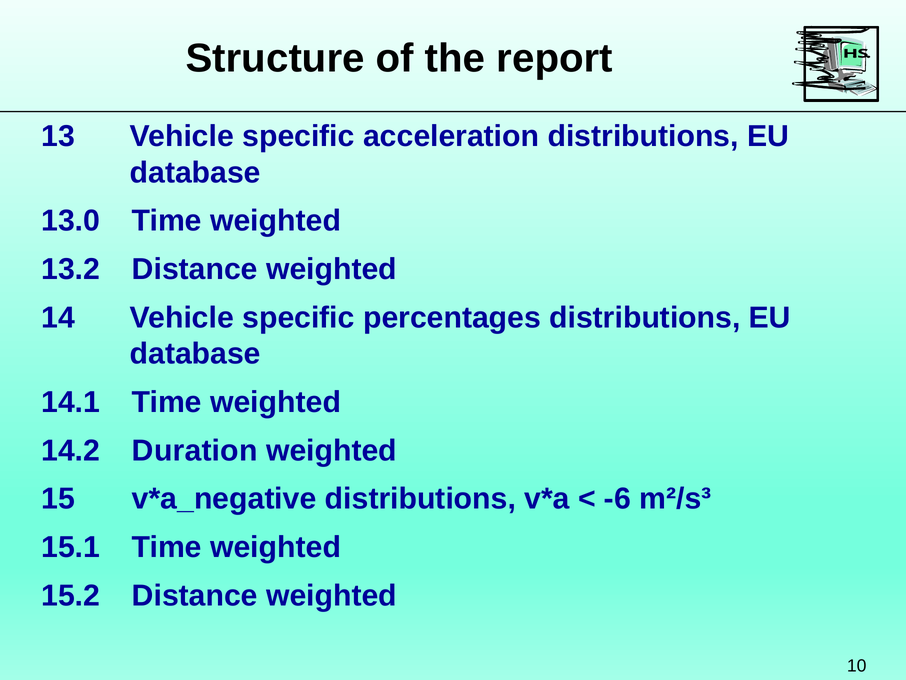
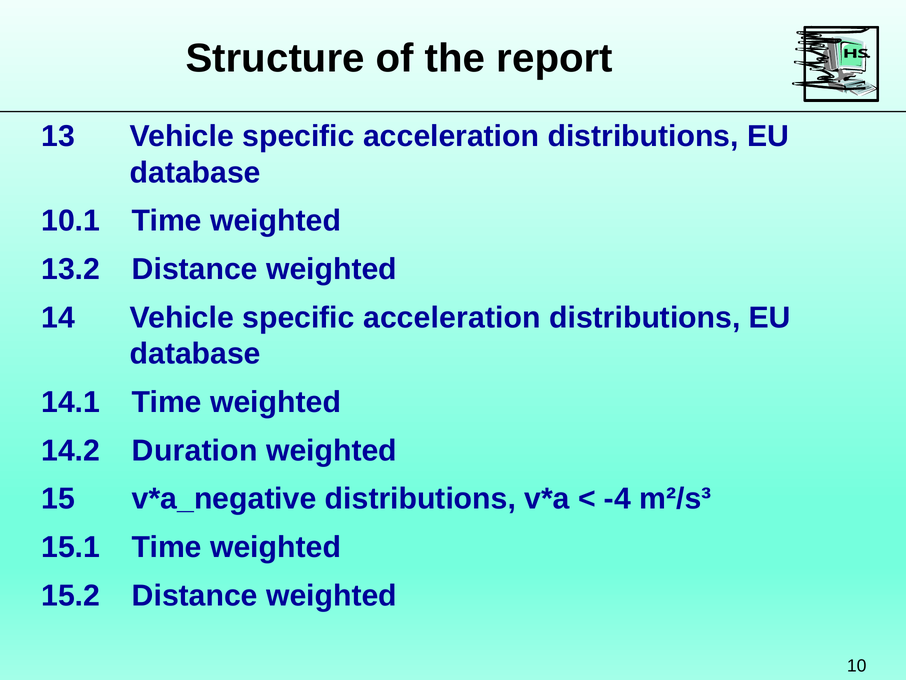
13.0: 13.0 -> 10.1
percentages at (452, 317): percentages -> acceleration
-6: -6 -> -4
